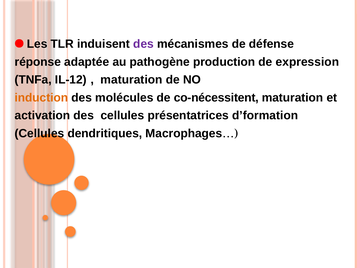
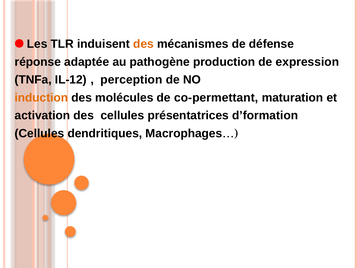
des at (143, 44) colour: purple -> orange
maturation at (131, 80): maturation -> perception
co-nécessitent: co-nécessitent -> co-permettant
